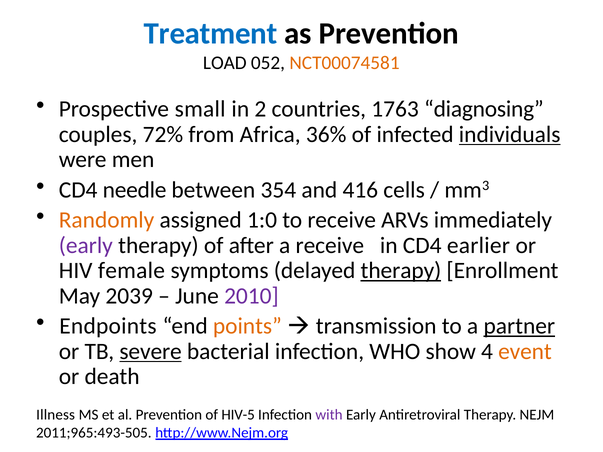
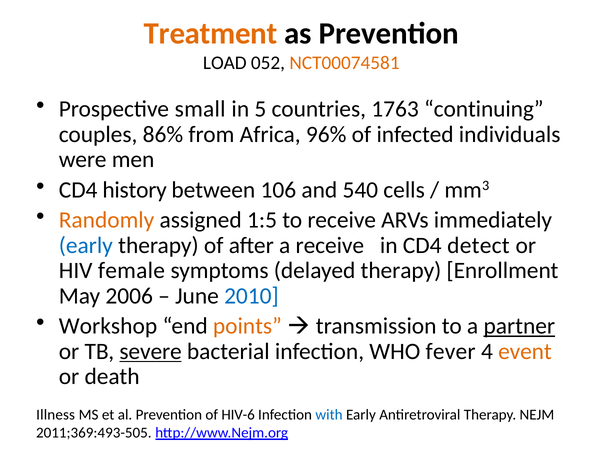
Treatment colour: blue -> orange
2: 2 -> 5
diagnosing: diagnosing -> continuing
72%: 72% -> 86%
36%: 36% -> 96%
individuals underline: present -> none
needle: needle -> history
354: 354 -> 106
416: 416 -> 540
1:0: 1:0 -> 1:5
early at (86, 245) colour: purple -> blue
earlier: earlier -> detect
therapy at (401, 271) underline: present -> none
2039: 2039 -> 2006
2010 colour: purple -> blue
Endpoints: Endpoints -> Workshop
show: show -> fever
HIV-5: HIV-5 -> HIV-6
with colour: purple -> blue
2011;965:493-505: 2011;965:493-505 -> 2011;369:493-505
